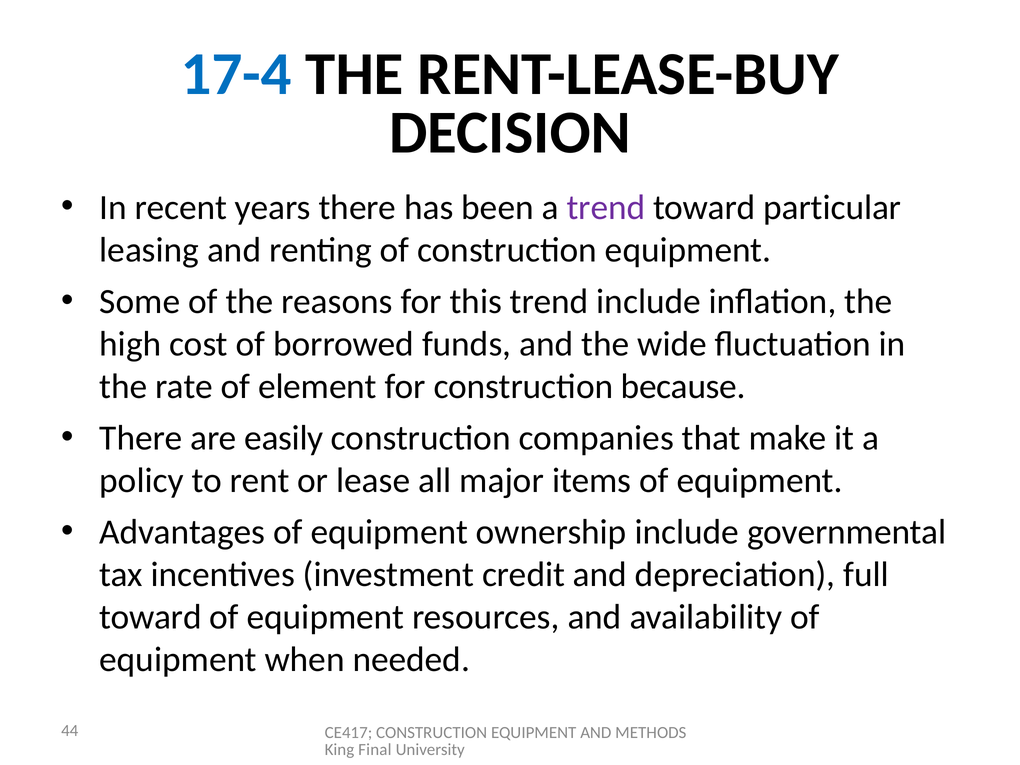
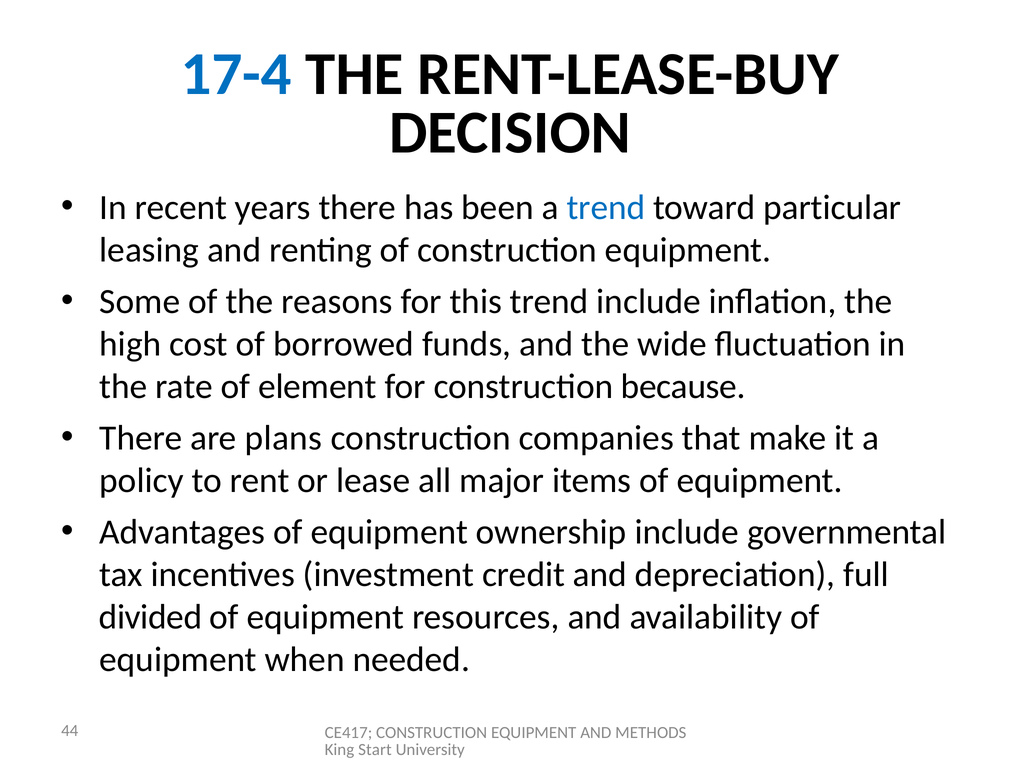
trend at (606, 207) colour: purple -> blue
easily: easily -> plans
toward at (151, 617): toward -> divided
Final: Final -> Start
